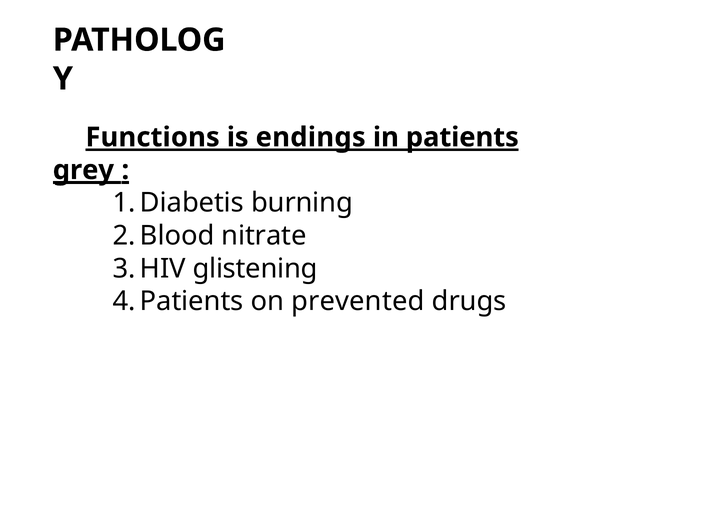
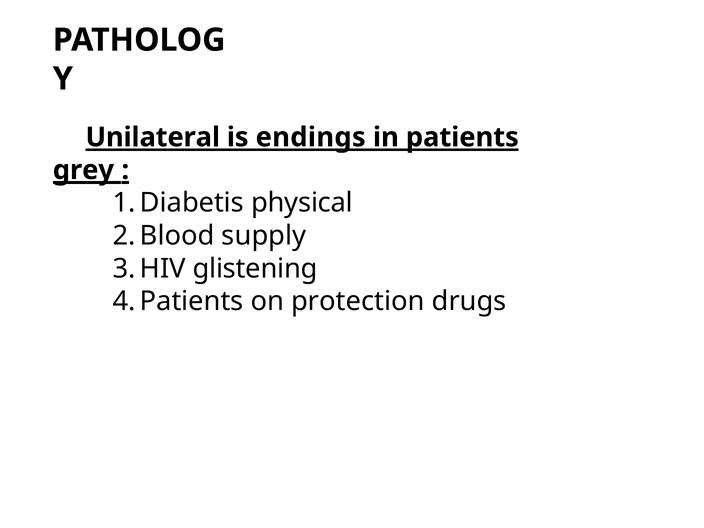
Functions: Functions -> Unilateral
burning: burning -> physical
nitrate: nitrate -> supply
prevented: prevented -> protection
